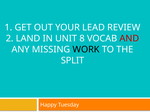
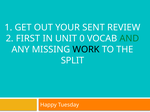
LEAD: LEAD -> SENT
LAND: LAND -> FIRST
8: 8 -> 0
AND colour: red -> green
